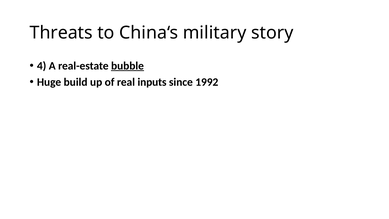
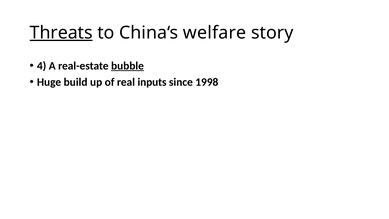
Threats underline: none -> present
military: military -> welfare
1992: 1992 -> 1998
